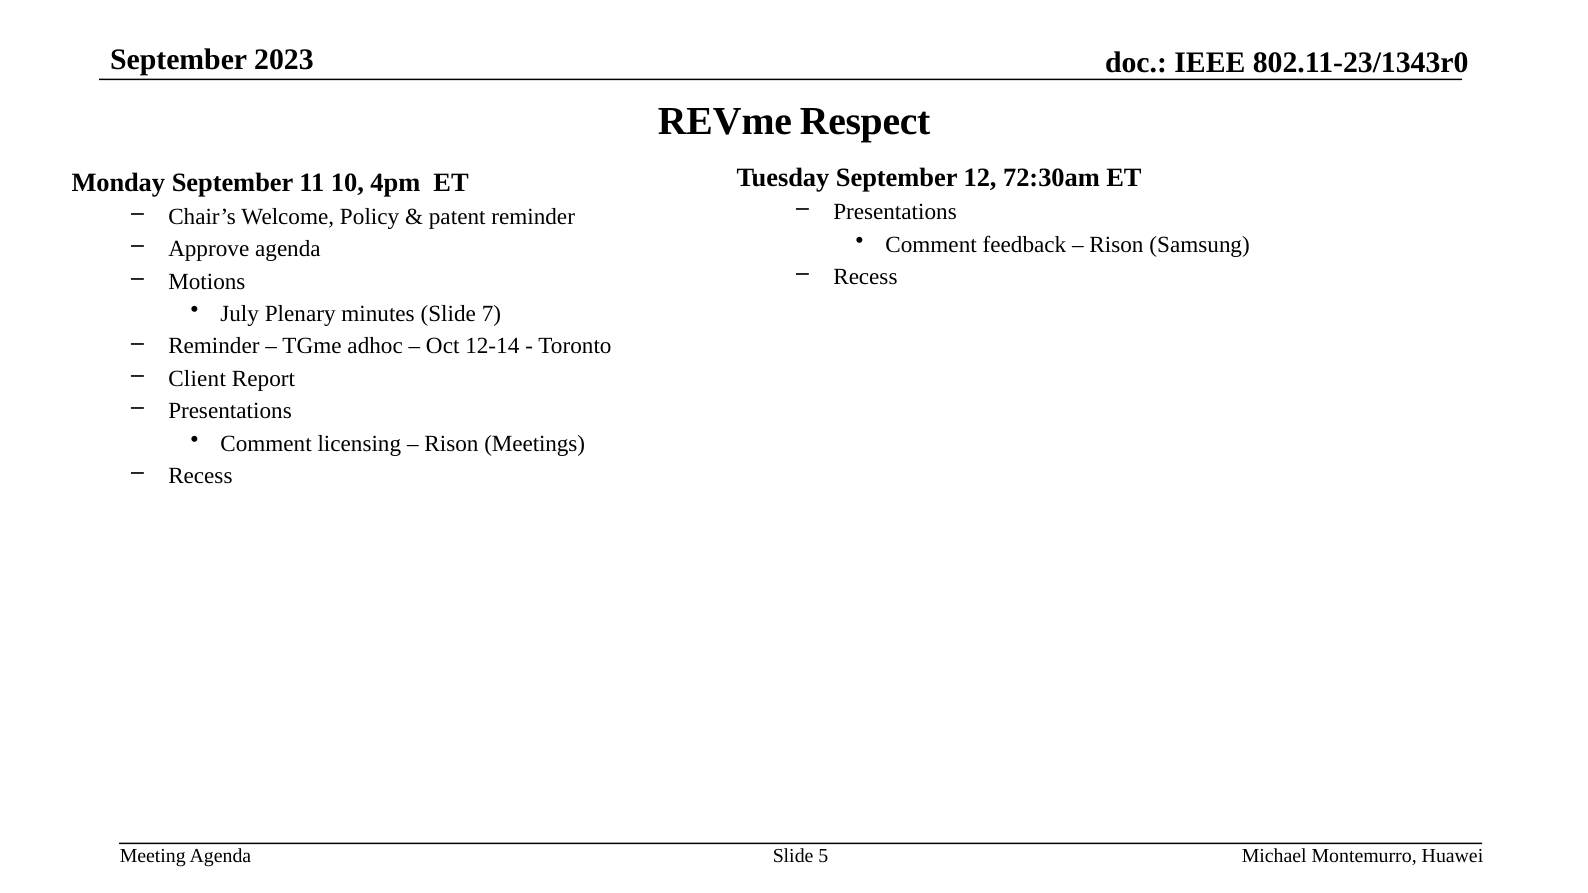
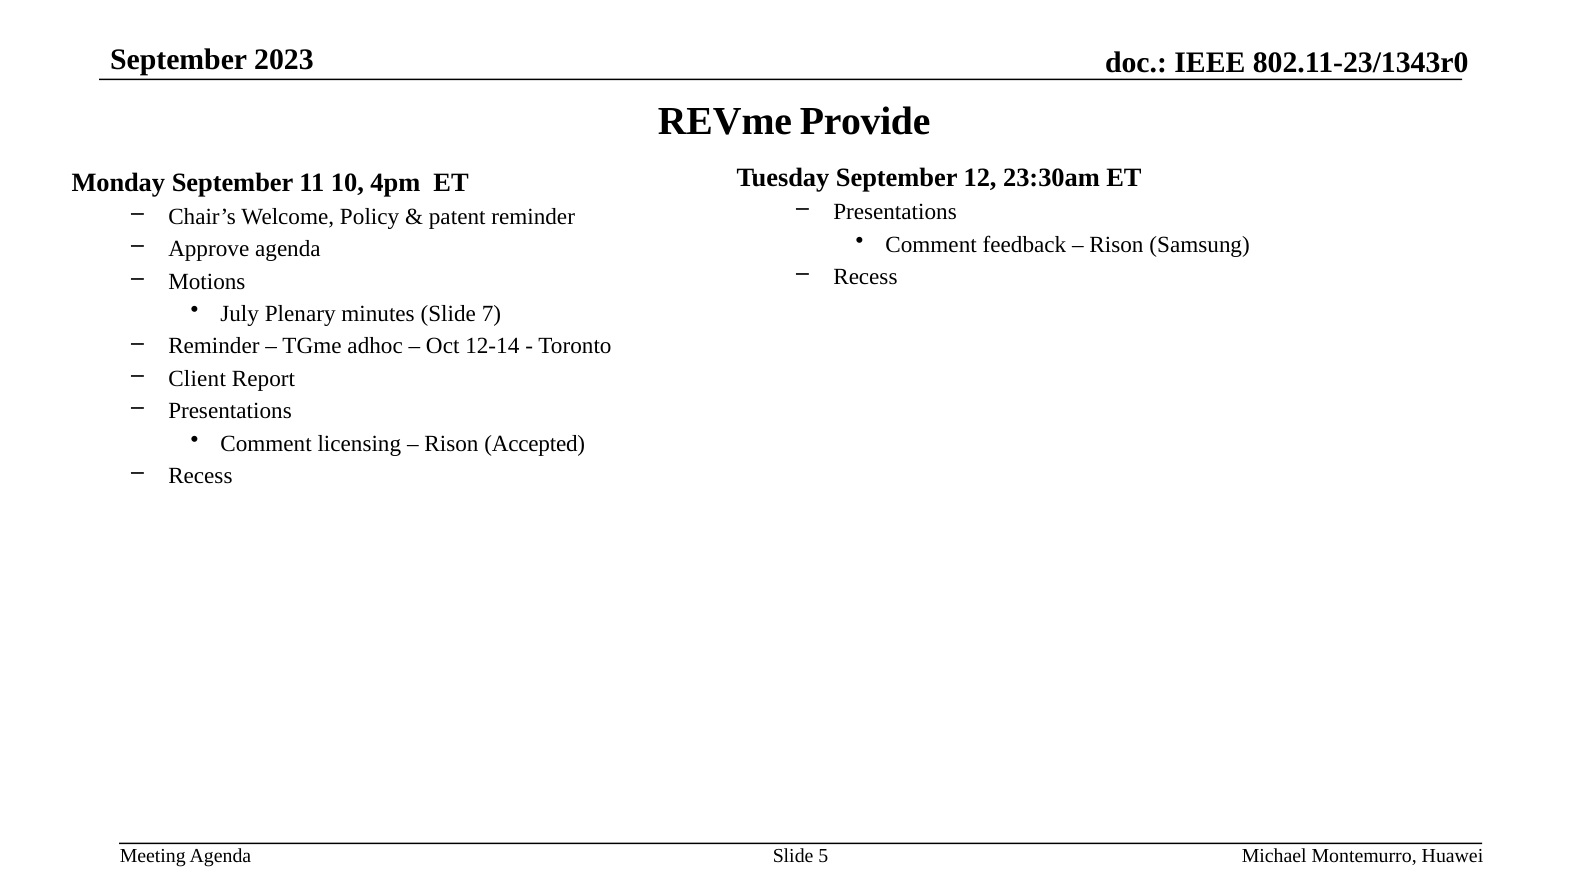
Respect: Respect -> Provide
72:30am: 72:30am -> 23:30am
Meetings: Meetings -> Accepted
